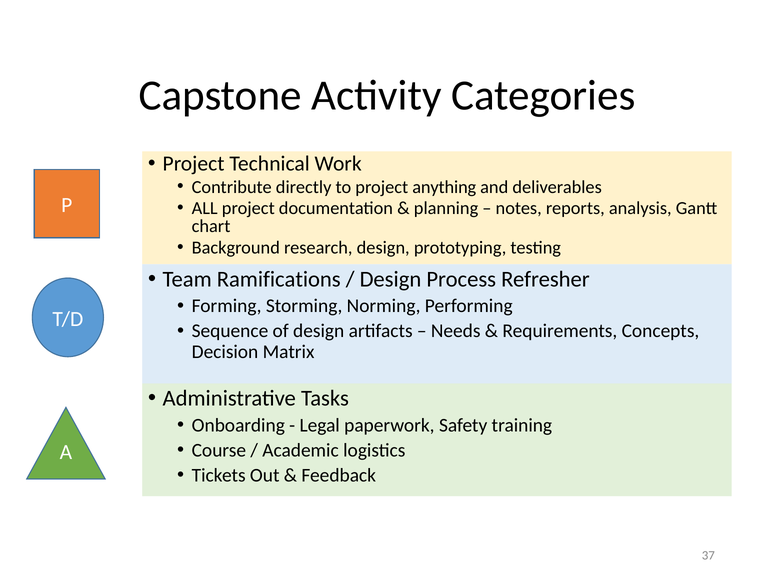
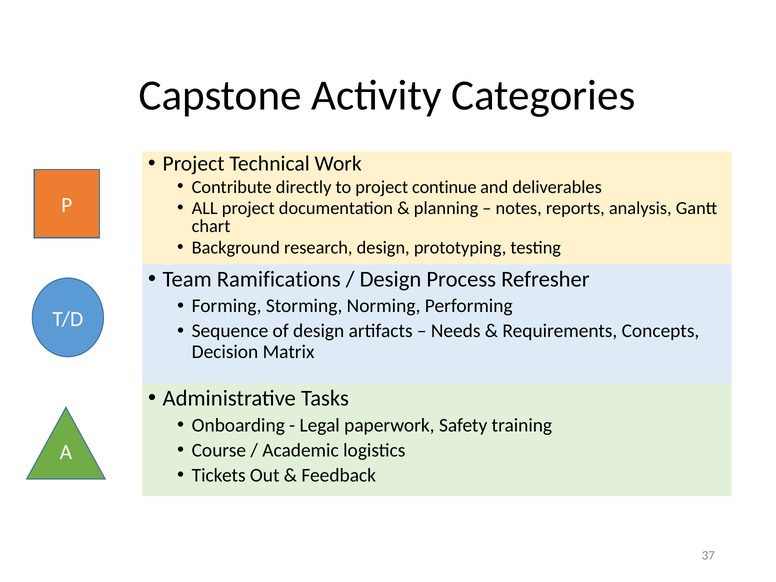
anything: anything -> continue
